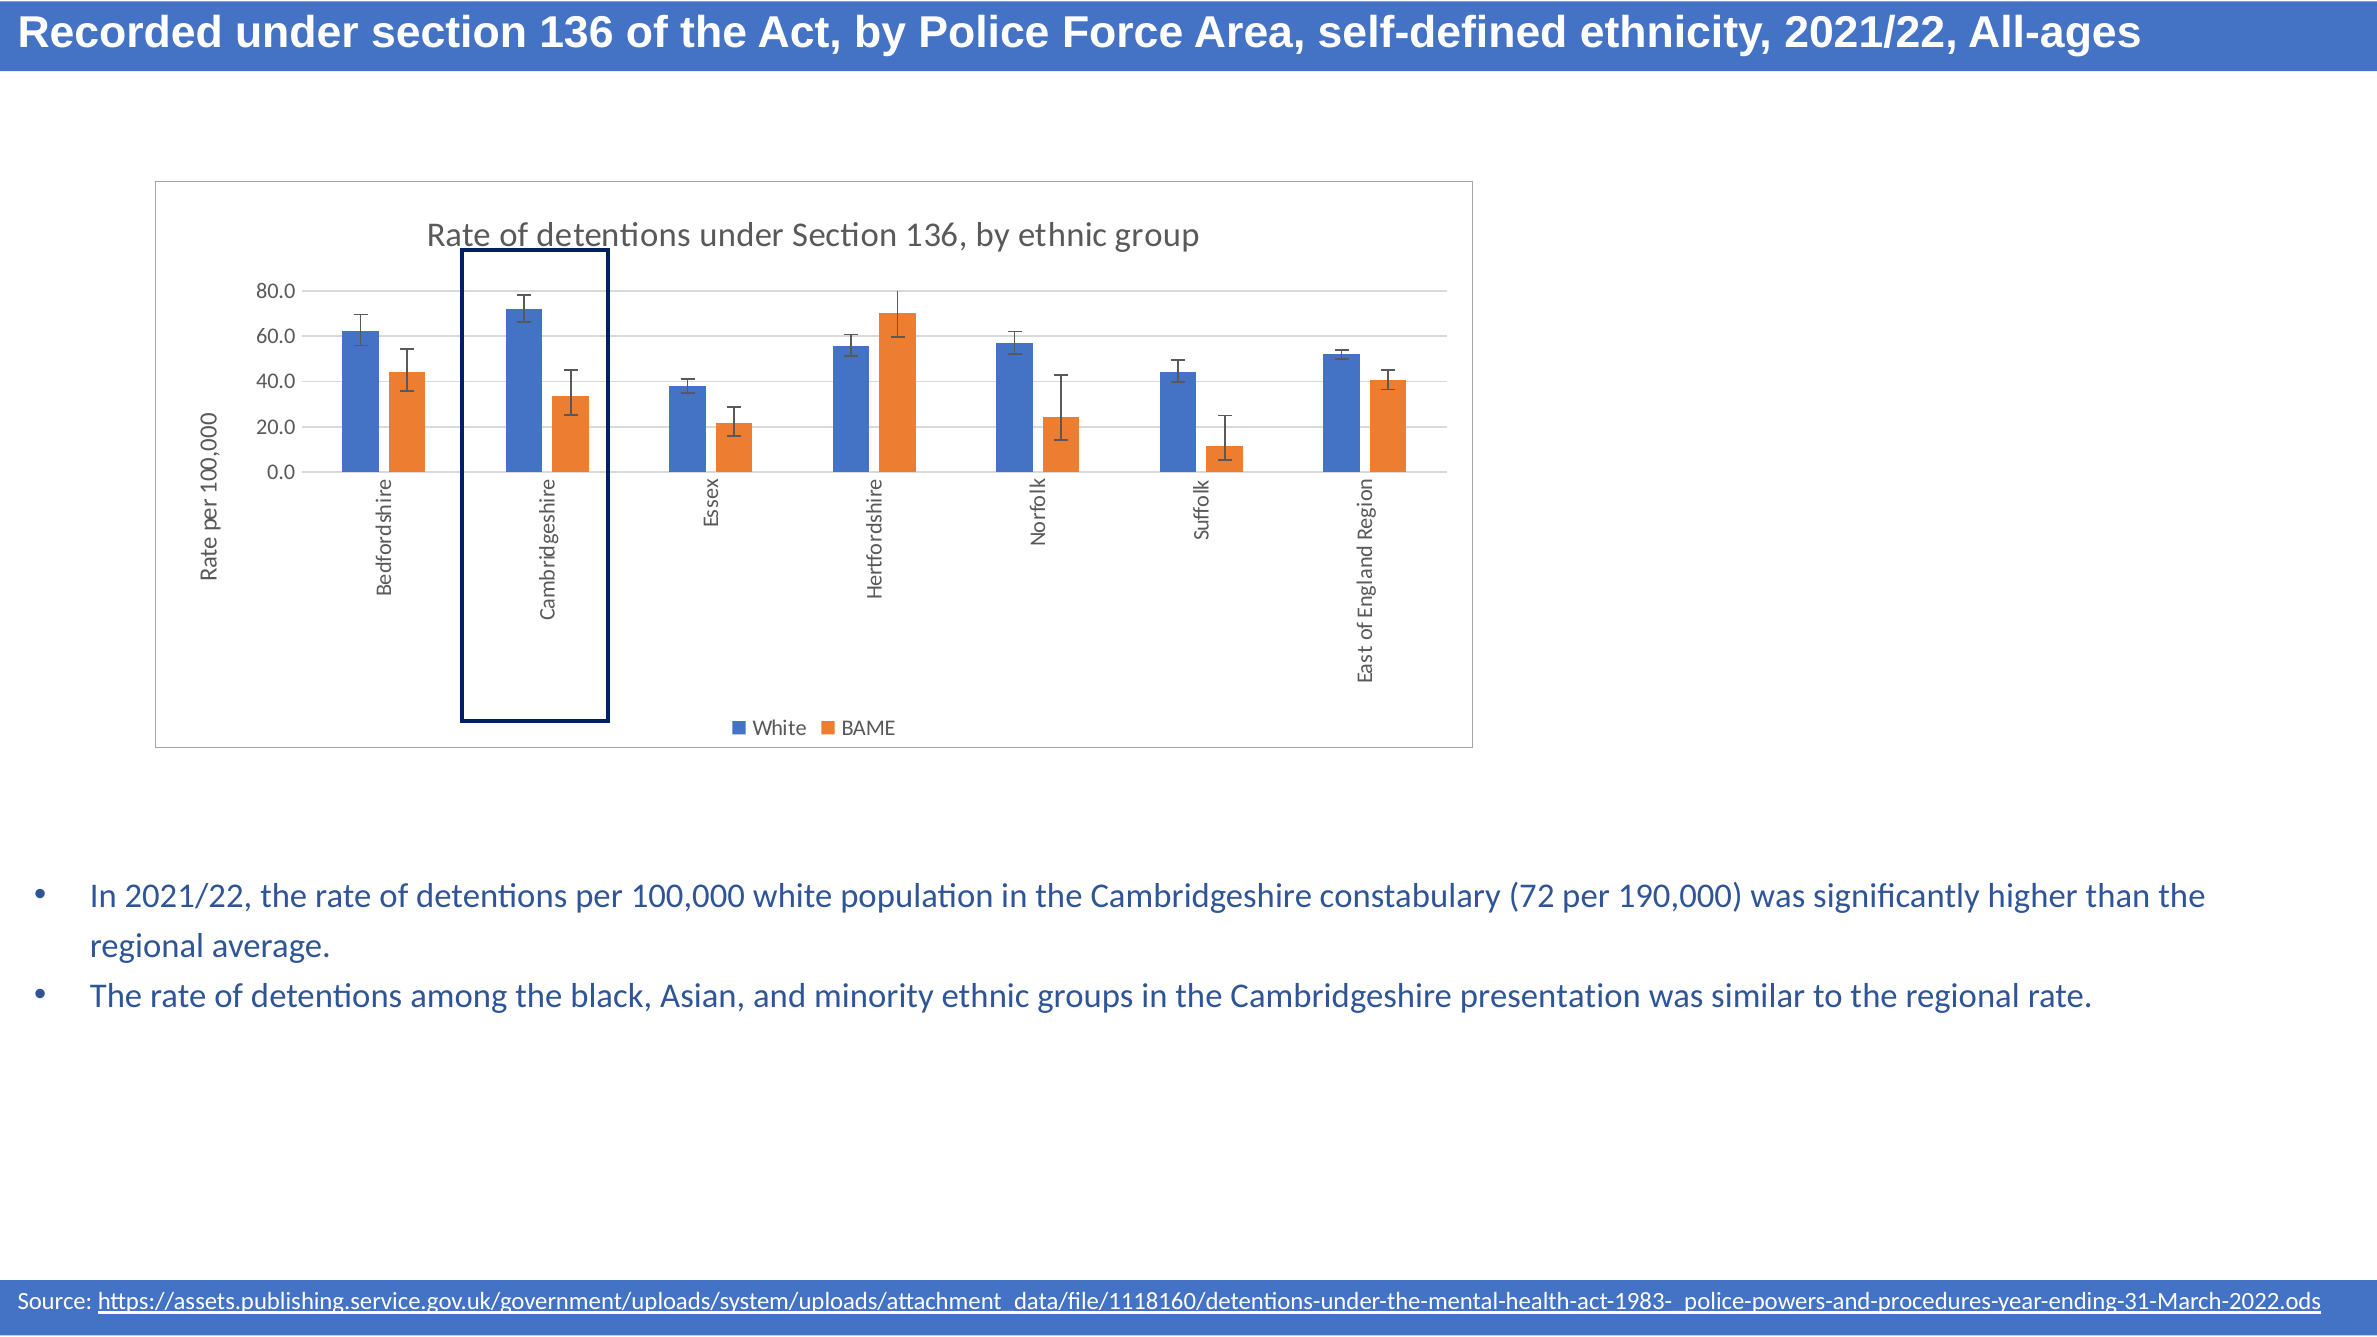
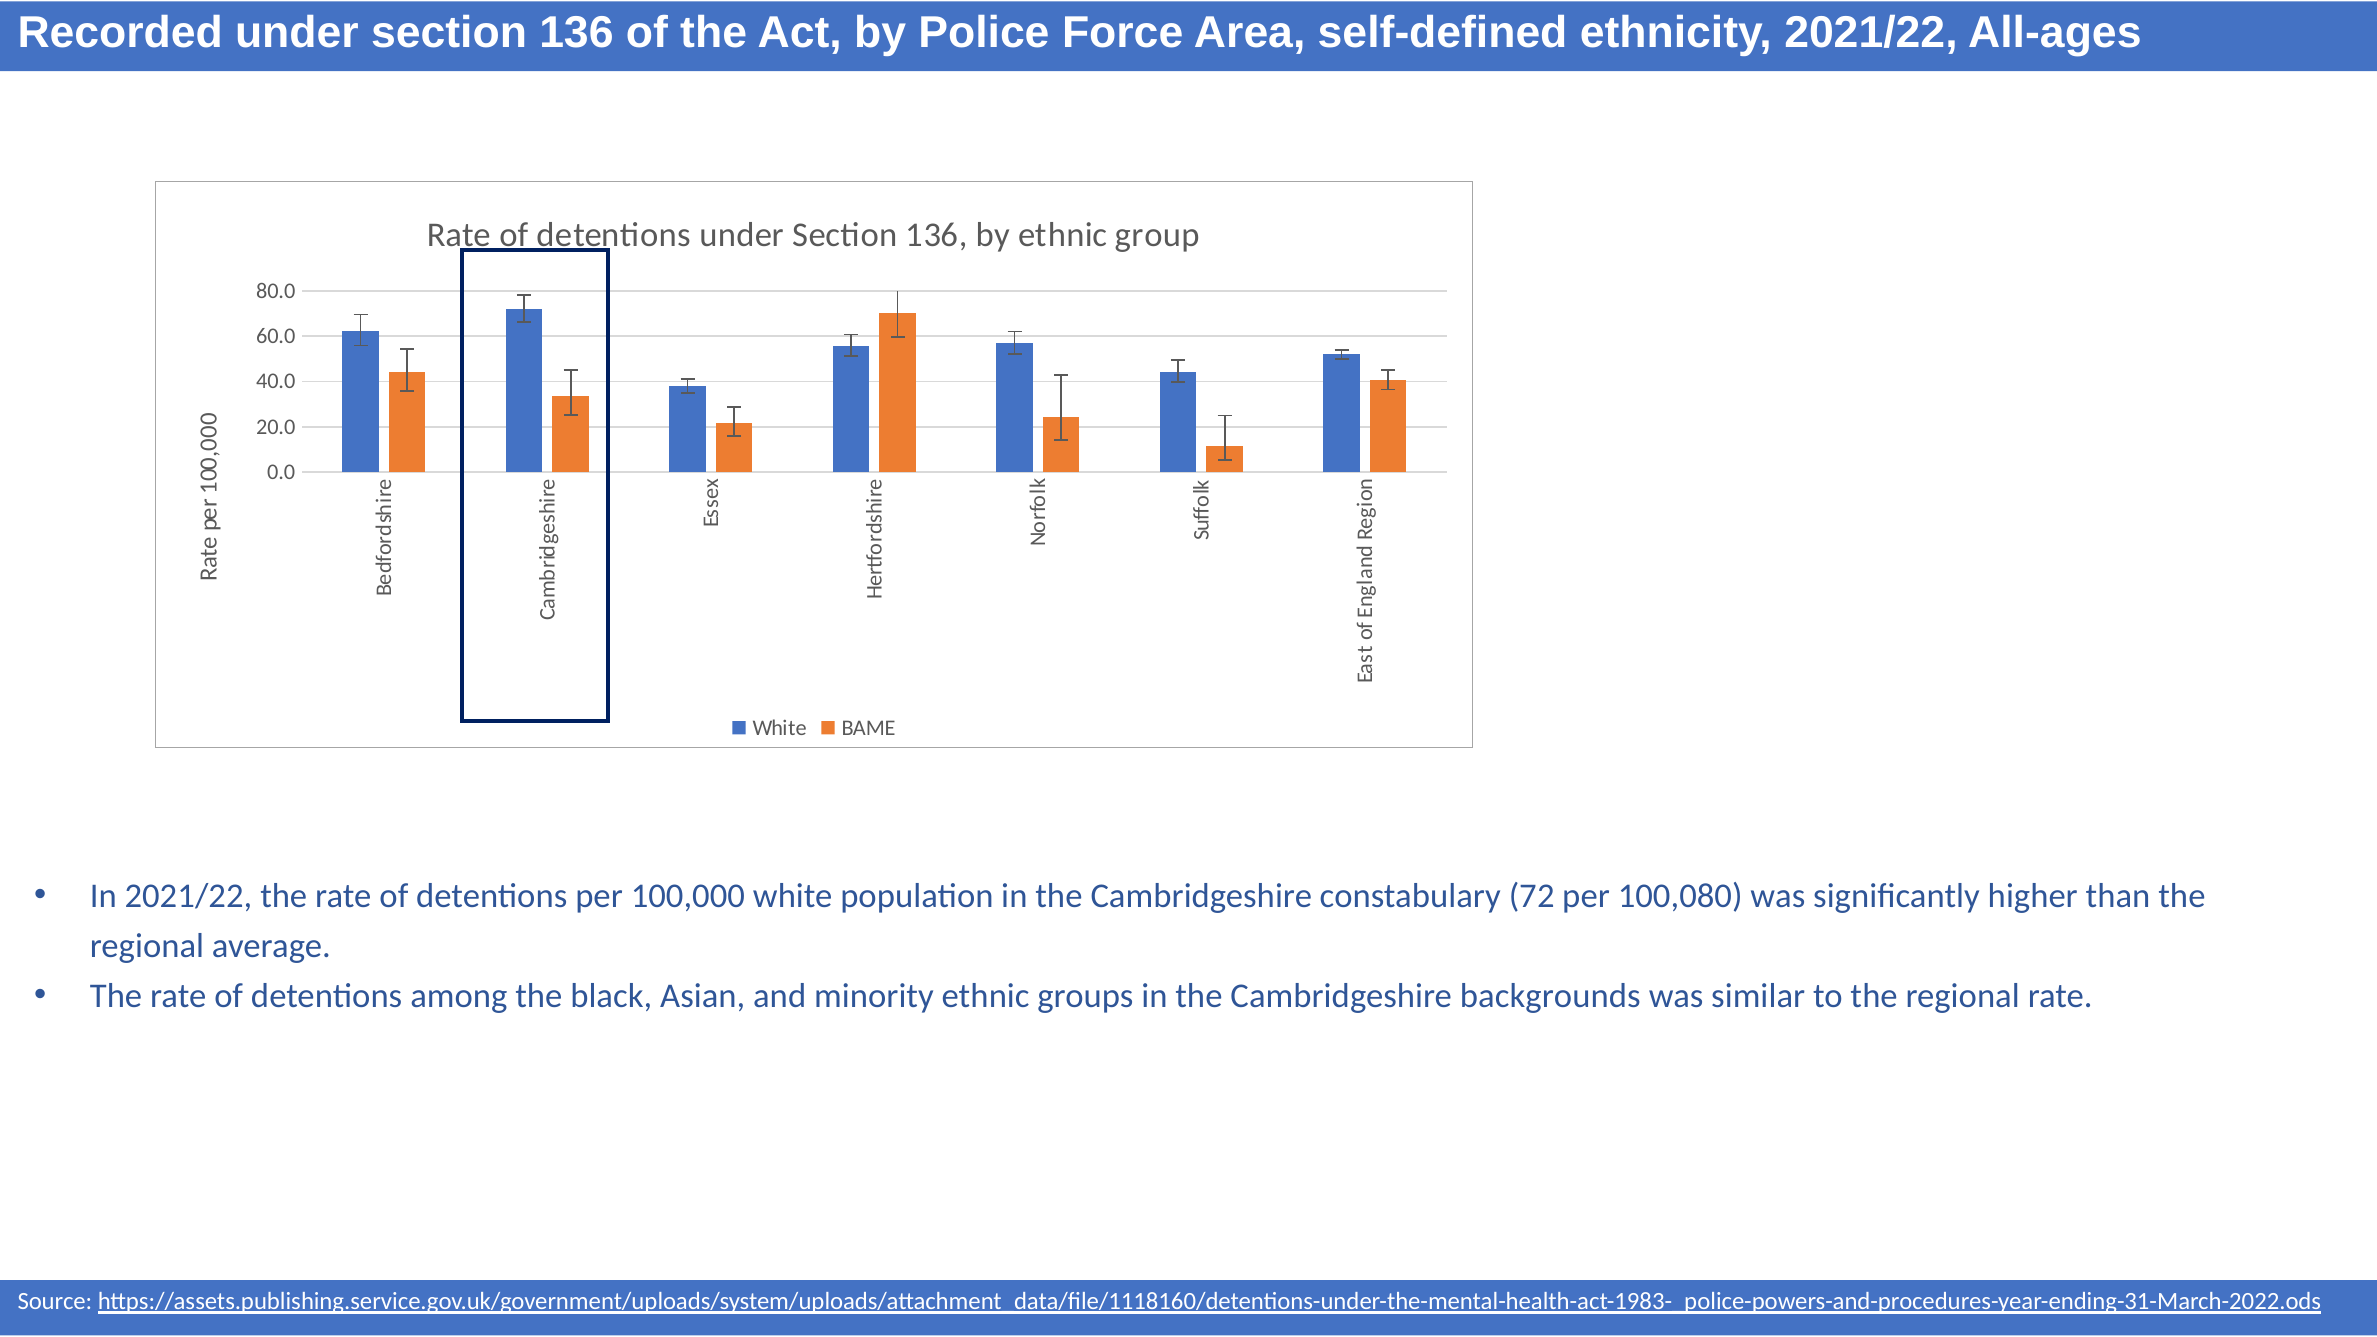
190,000: 190,000 -> 100,080
presentation: presentation -> backgrounds
